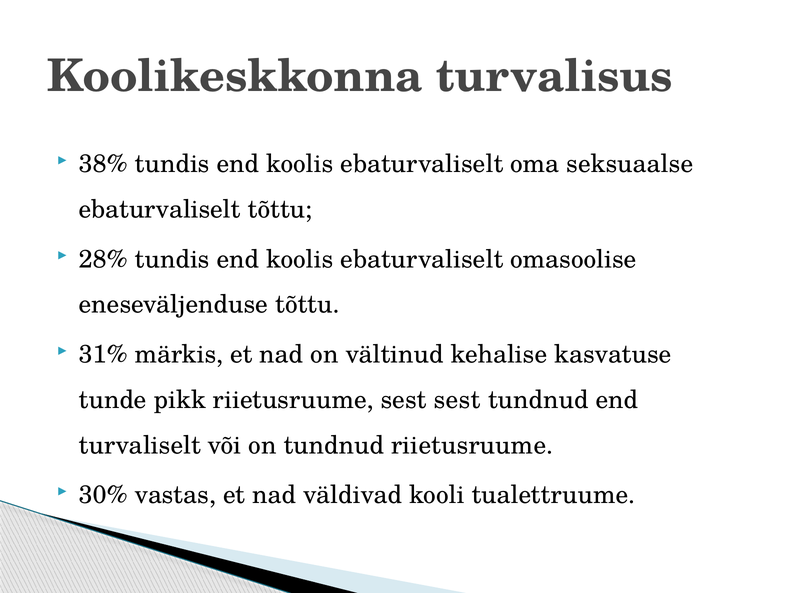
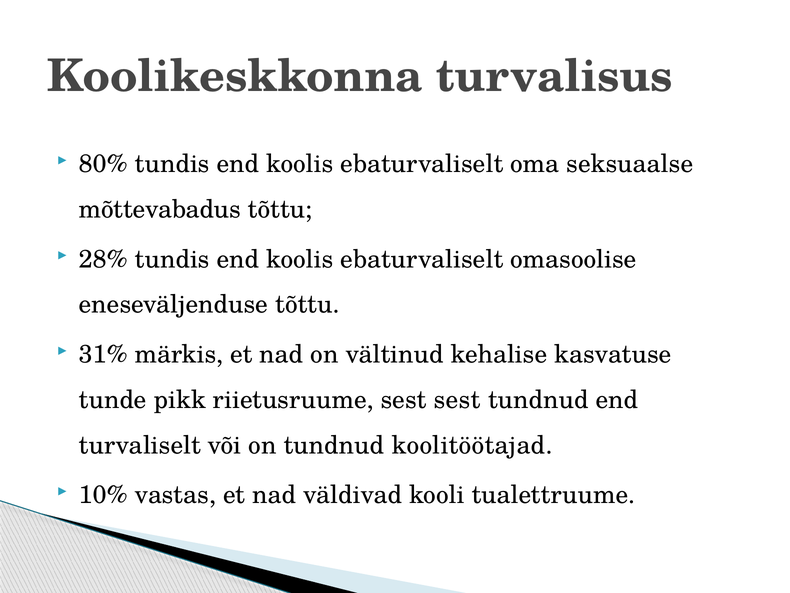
38%: 38% -> 80%
ebaturvaliselt at (160, 209): ebaturvaliselt -> mõttevabadus
tundnud riietusruume: riietusruume -> koolitöötajad
30%: 30% -> 10%
